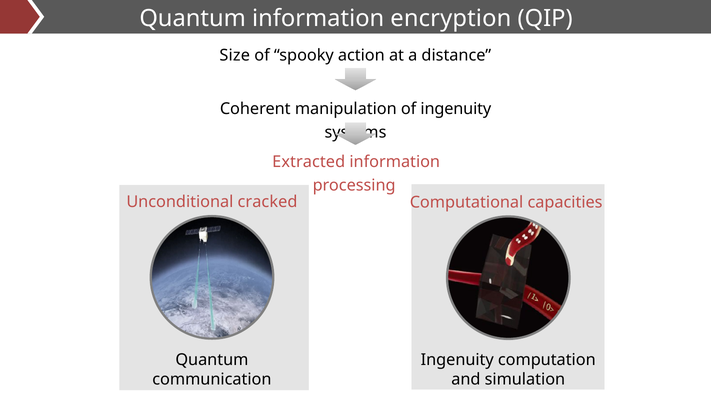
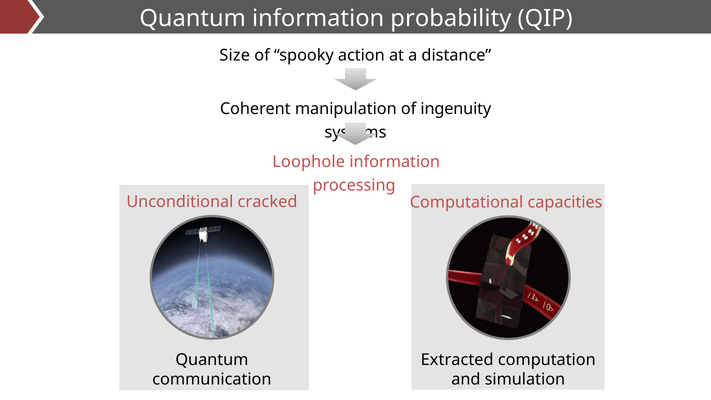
encryption: encryption -> probability
Extracted: Extracted -> Loophole
Ingenuity at (457, 360): Ingenuity -> Extracted
